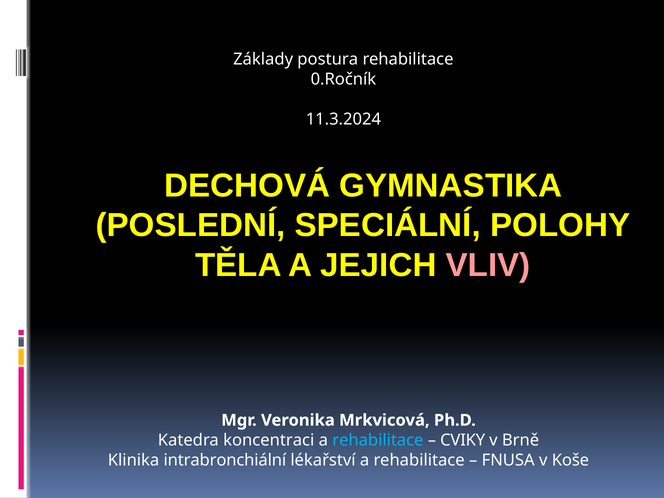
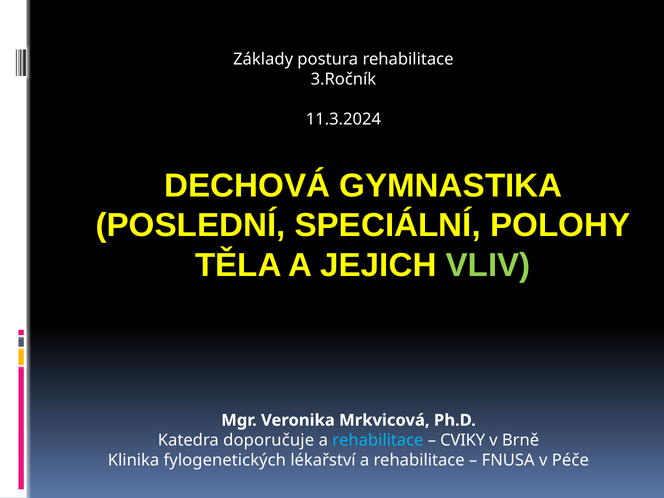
0.Ročník: 0.Ročník -> 3.Ročník
VLIV colour: pink -> light green
koncentraci: koncentraci -> doporučuje
intrabronchiální: intrabronchiální -> fylogenetických
Koše: Koše -> Péče
